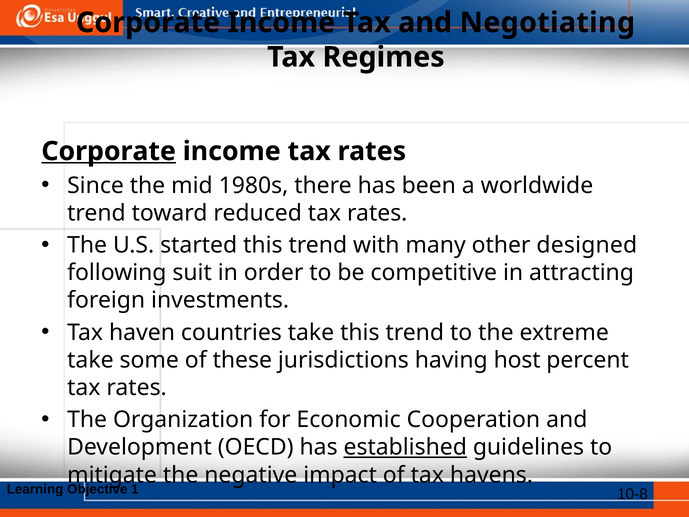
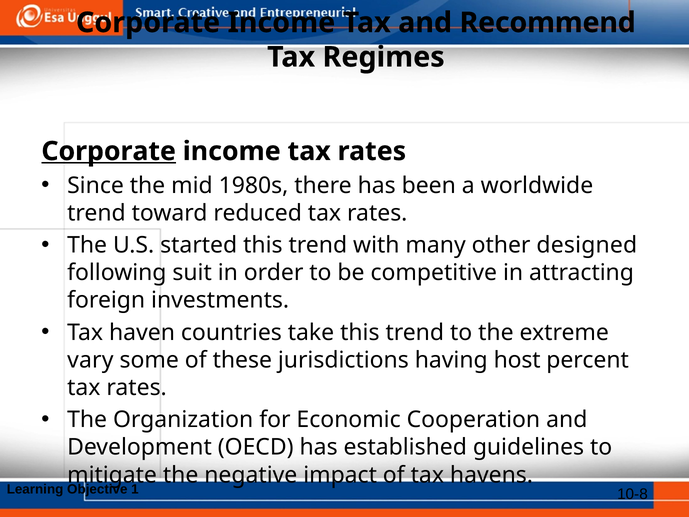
Negotiating: Negotiating -> Recommend
take at (90, 360): take -> vary
established underline: present -> none
